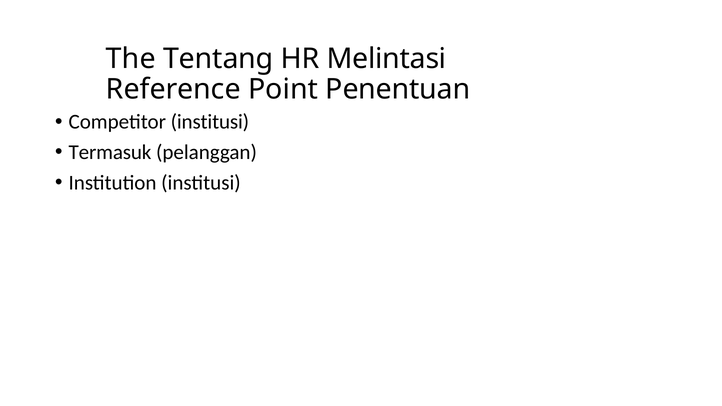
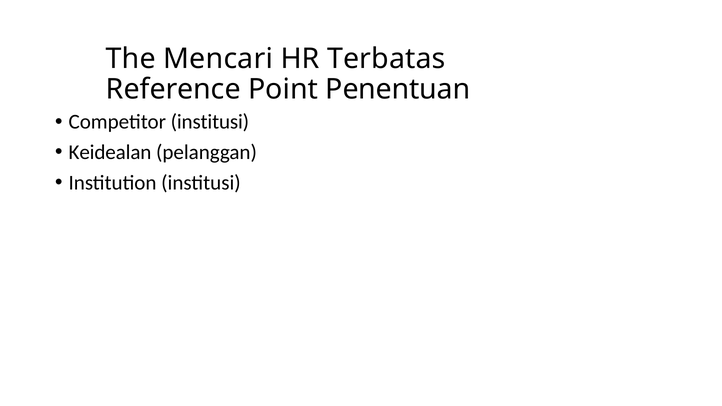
Tentang: Tentang -> Mencari
Melintasi: Melintasi -> Terbatas
Termasuk: Termasuk -> Keidealan
